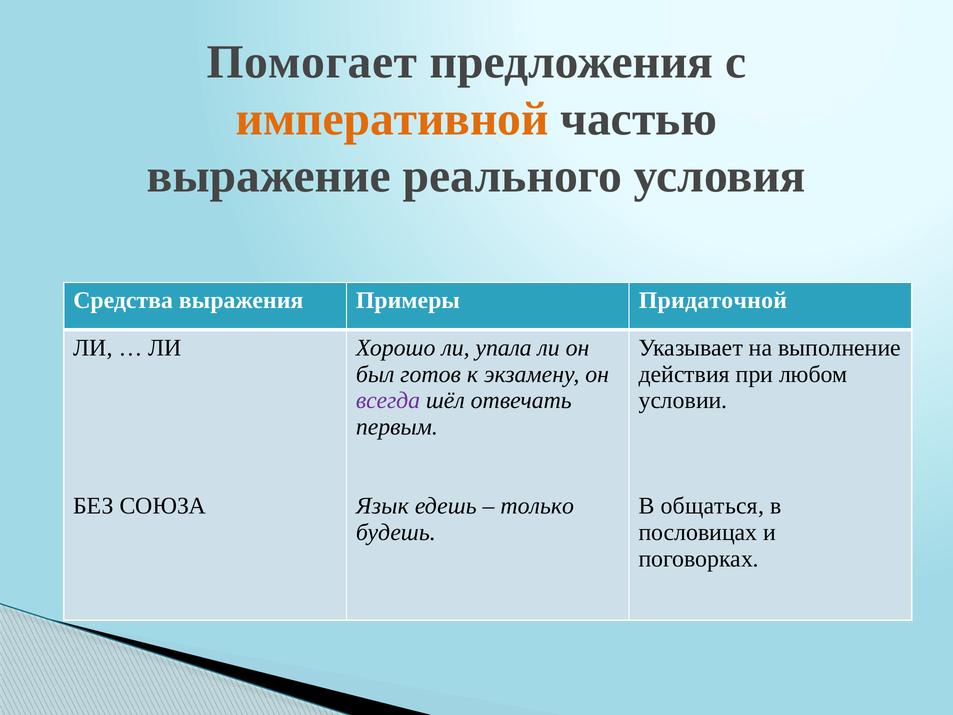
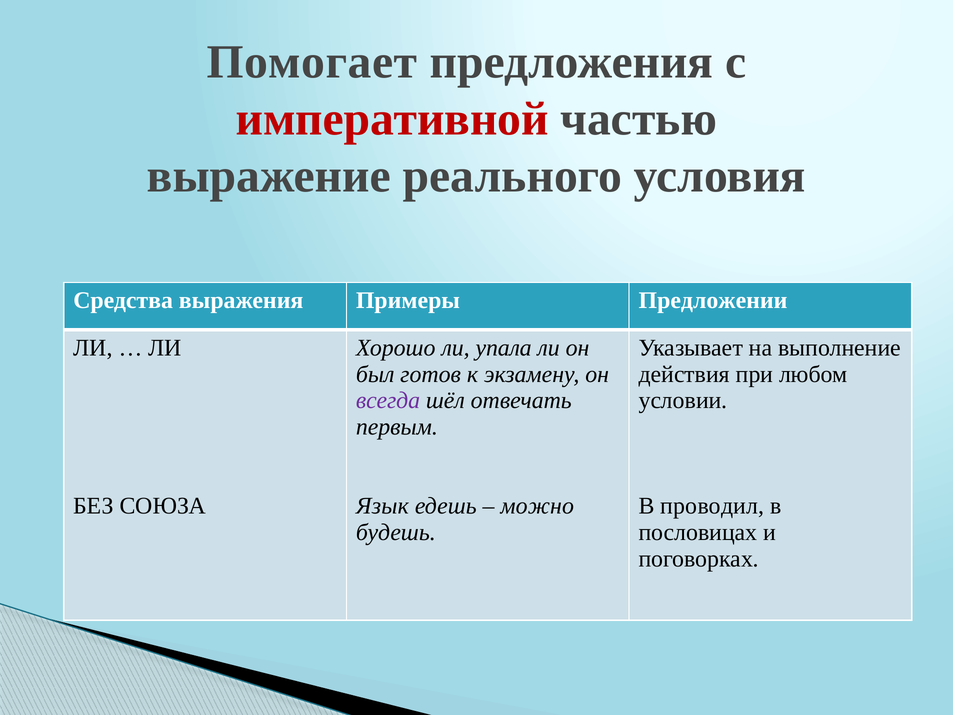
императивной colour: orange -> red
Придаточной: Придаточной -> Предложении
только: только -> можно
общаться: общаться -> проводил
